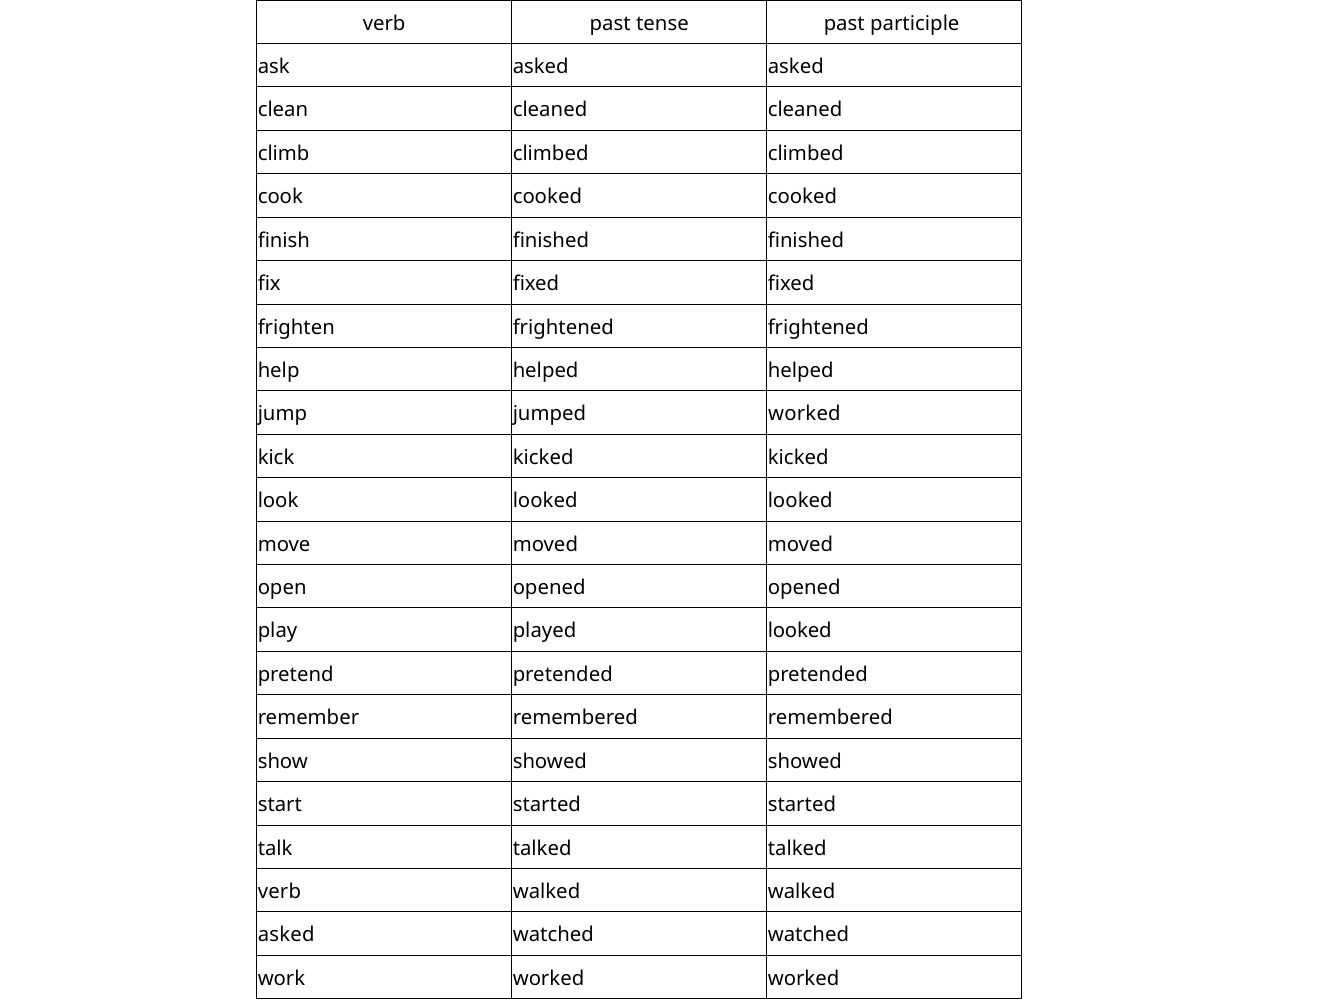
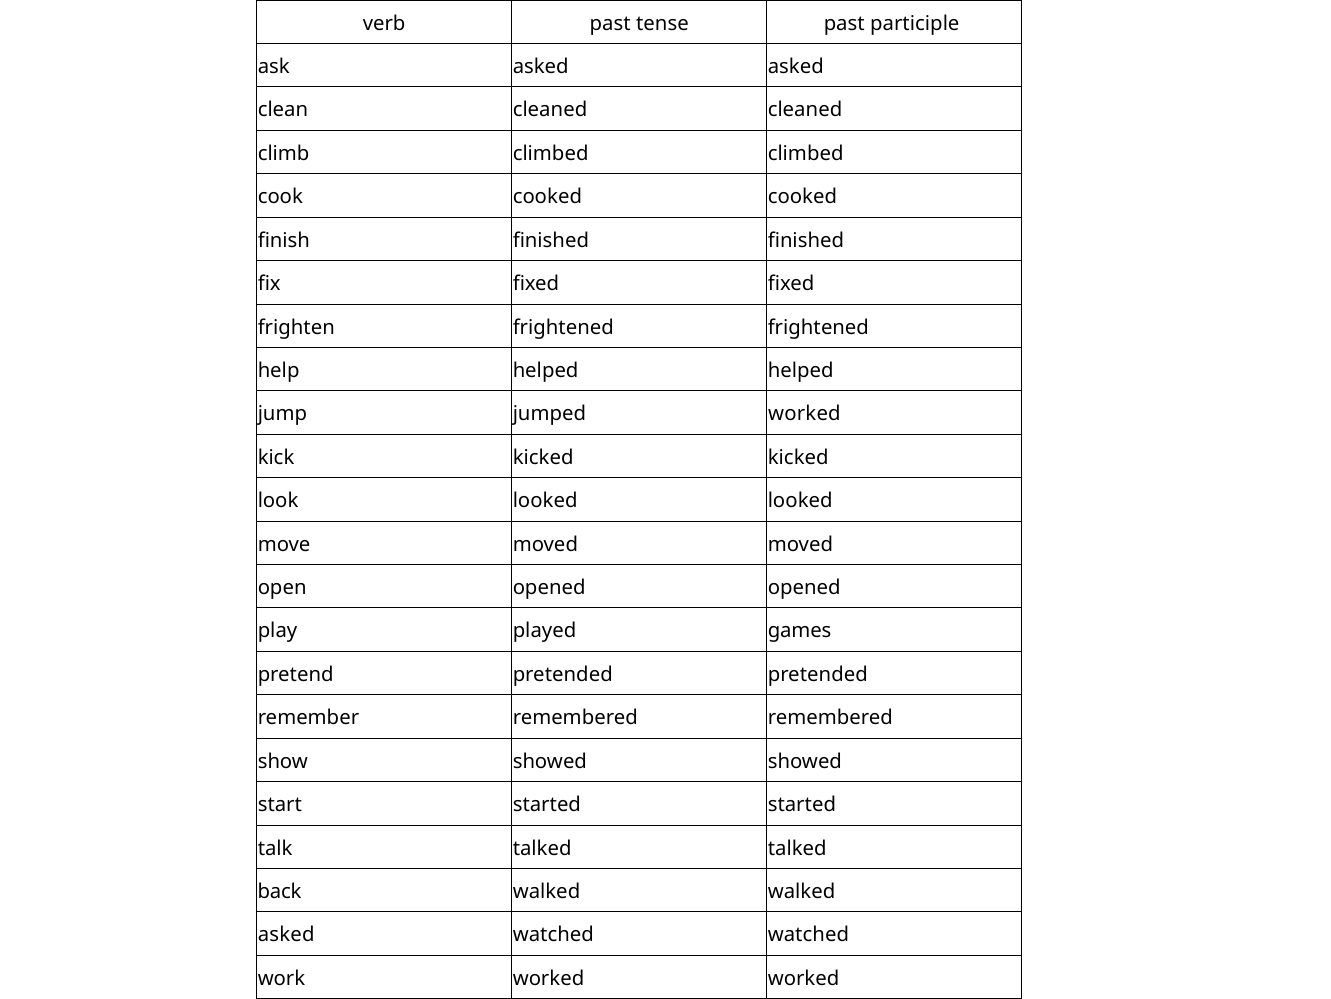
played looked: looked -> games
verb at (279, 891): verb -> back
